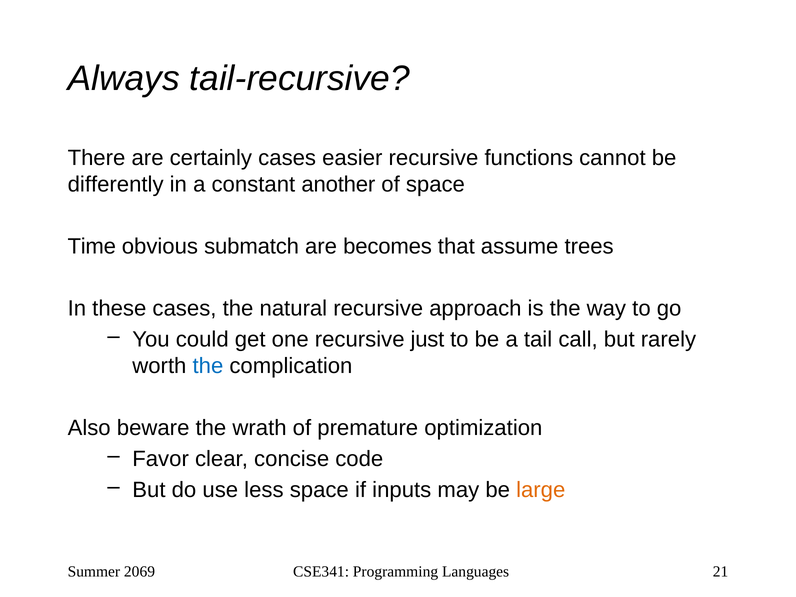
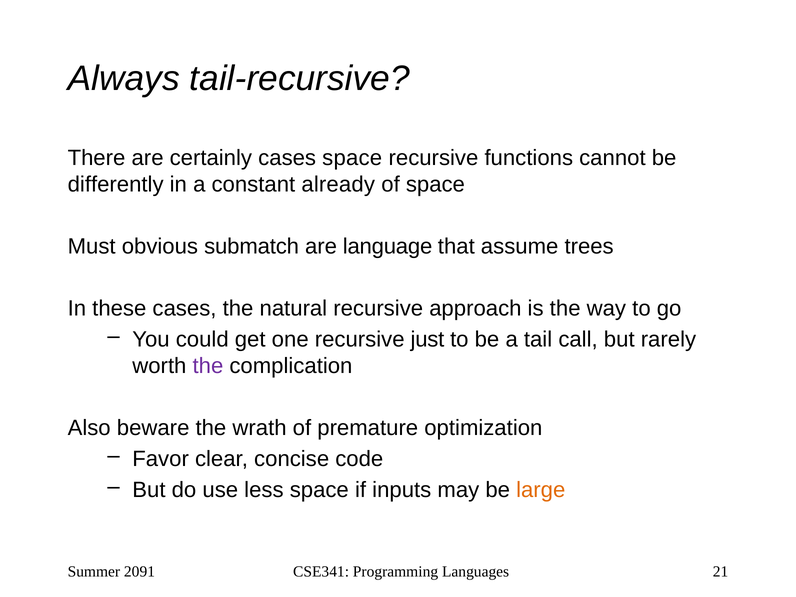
cases easier: easier -> space
another: another -> already
Time: Time -> Must
becomes: becomes -> language
the at (208, 366) colour: blue -> purple
2069: 2069 -> 2091
